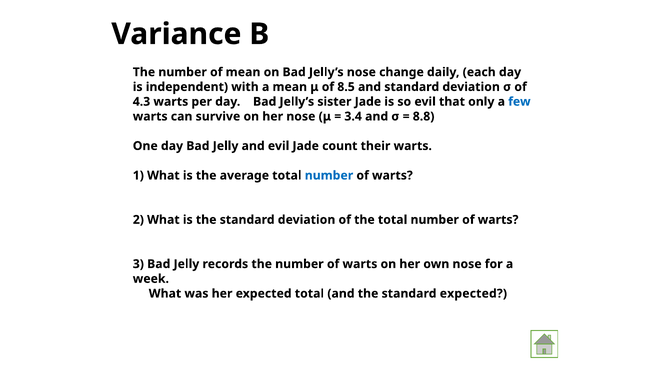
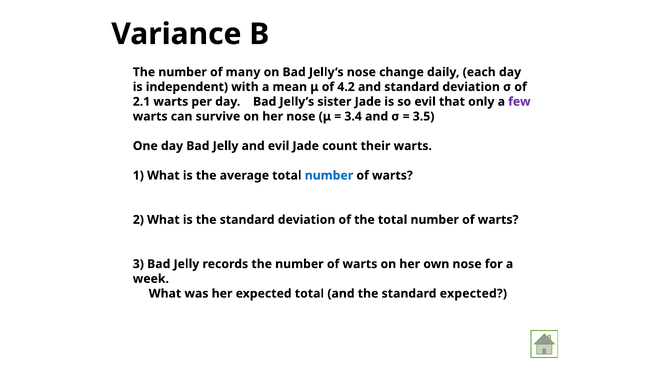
of mean: mean -> many
8.5: 8.5 -> 4.2
4.3: 4.3 -> 2.1
few colour: blue -> purple
8.8: 8.8 -> 3.5
